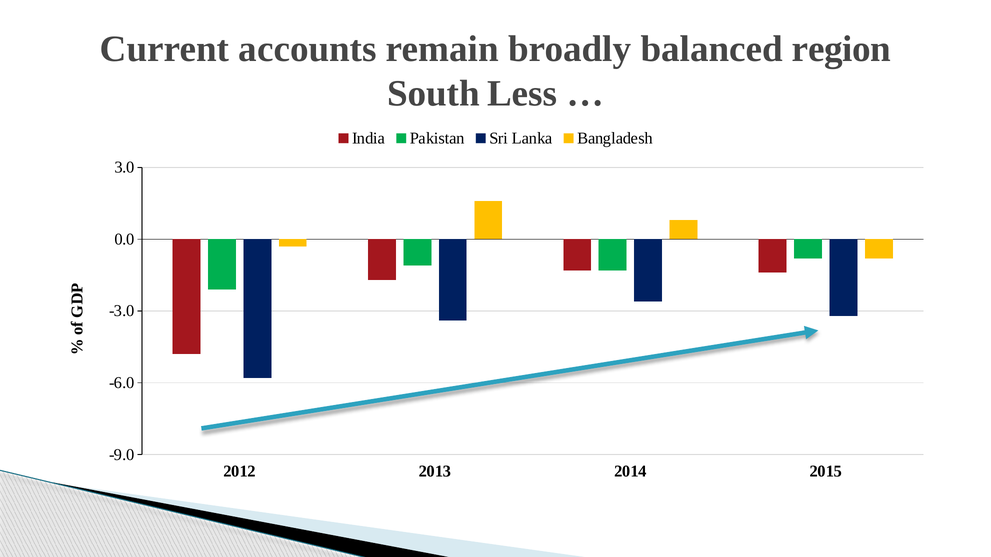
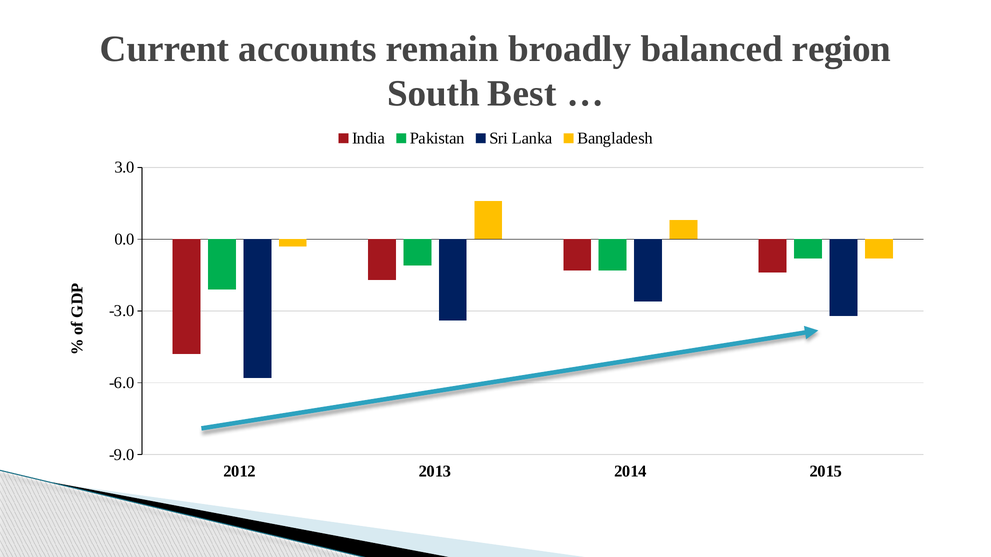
Less: Less -> Best
